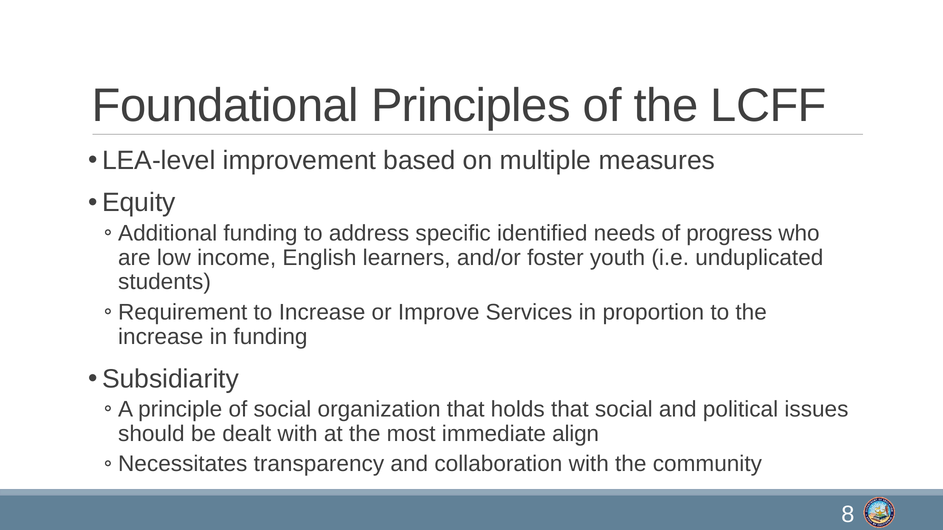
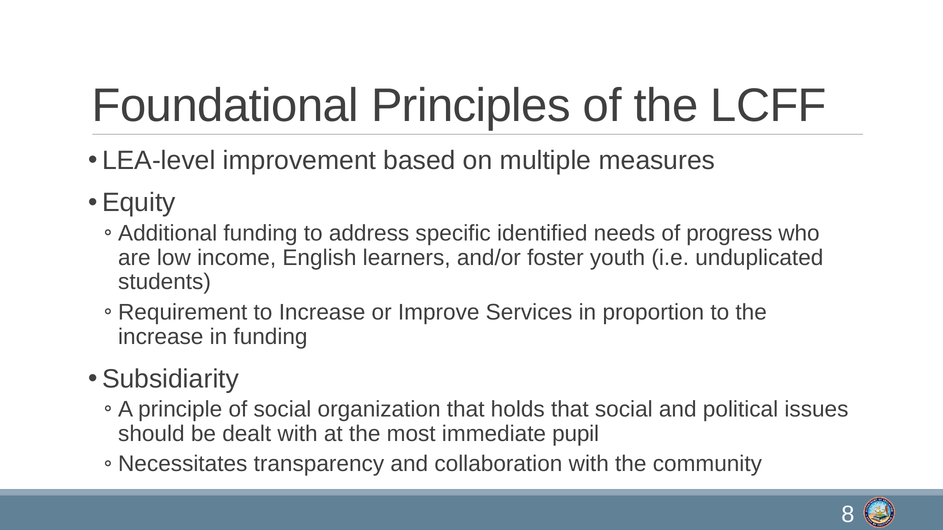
align: align -> pupil
